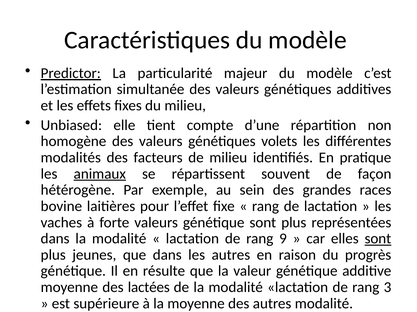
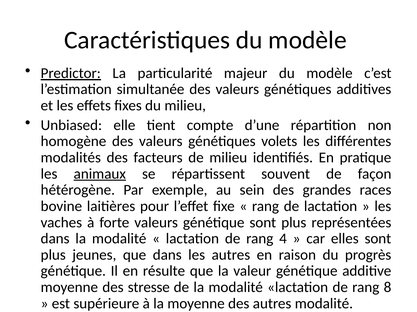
9: 9 -> 4
sont at (378, 239) underline: present -> none
lactées: lactées -> stresse
3: 3 -> 8
